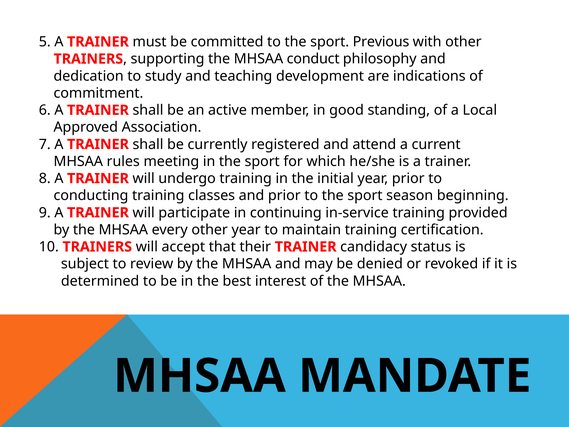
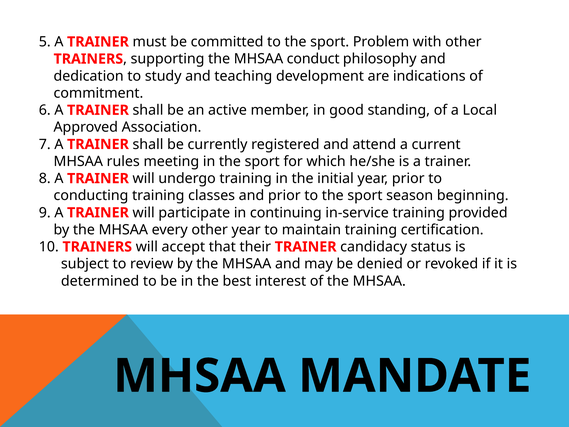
Previous: Previous -> Problem
